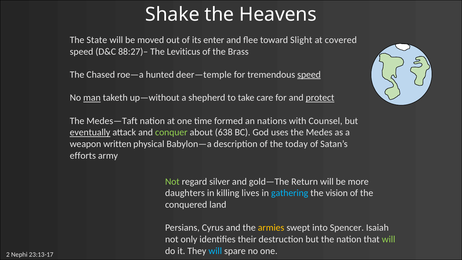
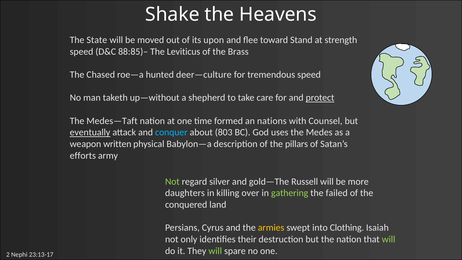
enter: enter -> upon
Slight: Slight -> Stand
covered: covered -> strength
88:27)–: 88:27)– -> 88:85)–
deer—temple: deer—temple -> deer—culture
speed at (309, 75) underline: present -> none
man underline: present -> none
conquer colour: light green -> light blue
638: 638 -> 803
today: today -> pillars
Return: Return -> Russell
lives: lives -> over
gathering colour: light blue -> light green
vision: vision -> failed
Spencer: Spencer -> Clothing
will at (215, 251) colour: light blue -> light green
